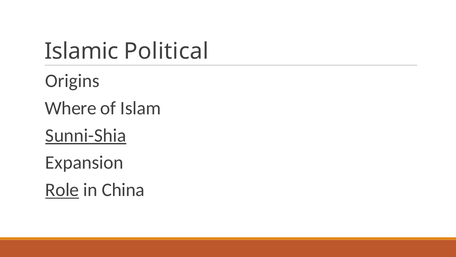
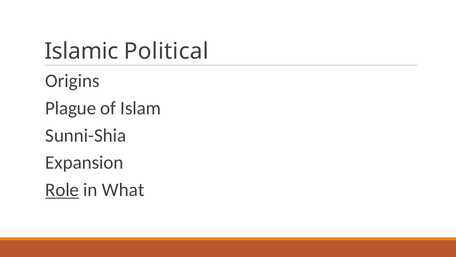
Where: Where -> Plague
Sunni-Shia underline: present -> none
China: China -> What
